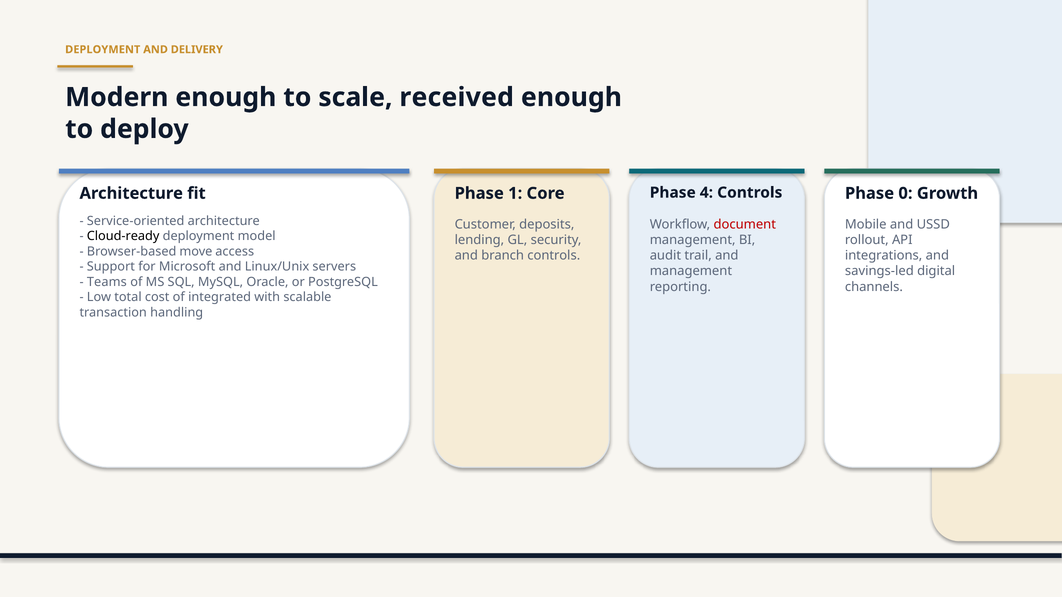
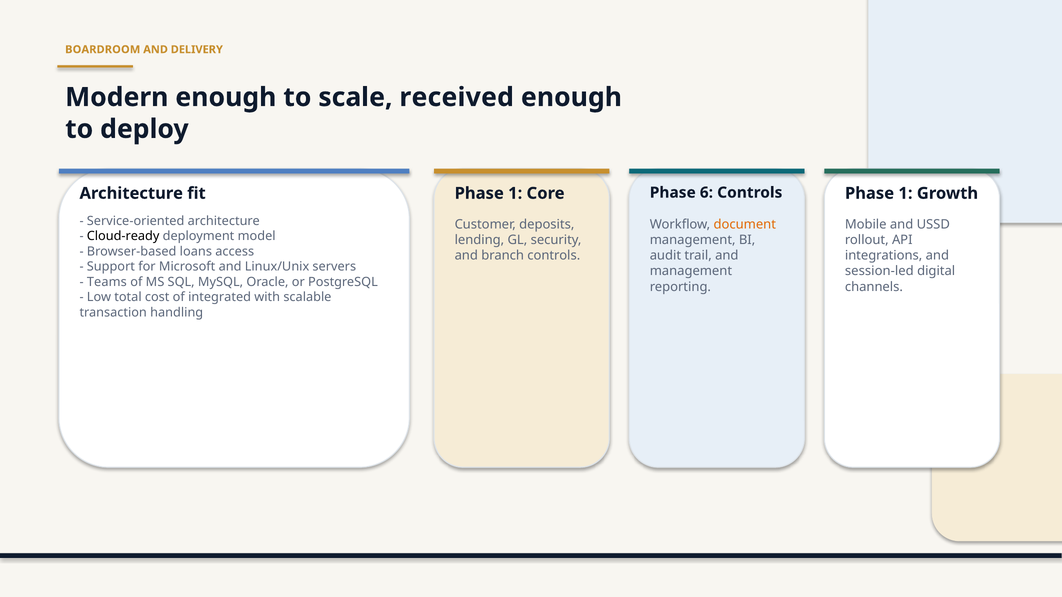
DEPLOYMENT at (103, 50): DEPLOYMENT -> BOARDROOM
4: 4 -> 6
0 at (905, 193): 0 -> 1
document colour: red -> orange
move: move -> loans
savings-led: savings-led -> session-led
